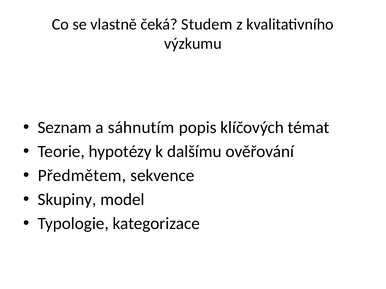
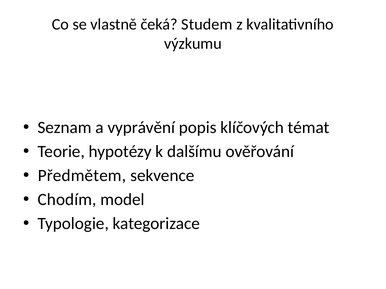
sáhnutím: sáhnutím -> vyprávění
Skupiny: Skupiny -> Chodím
